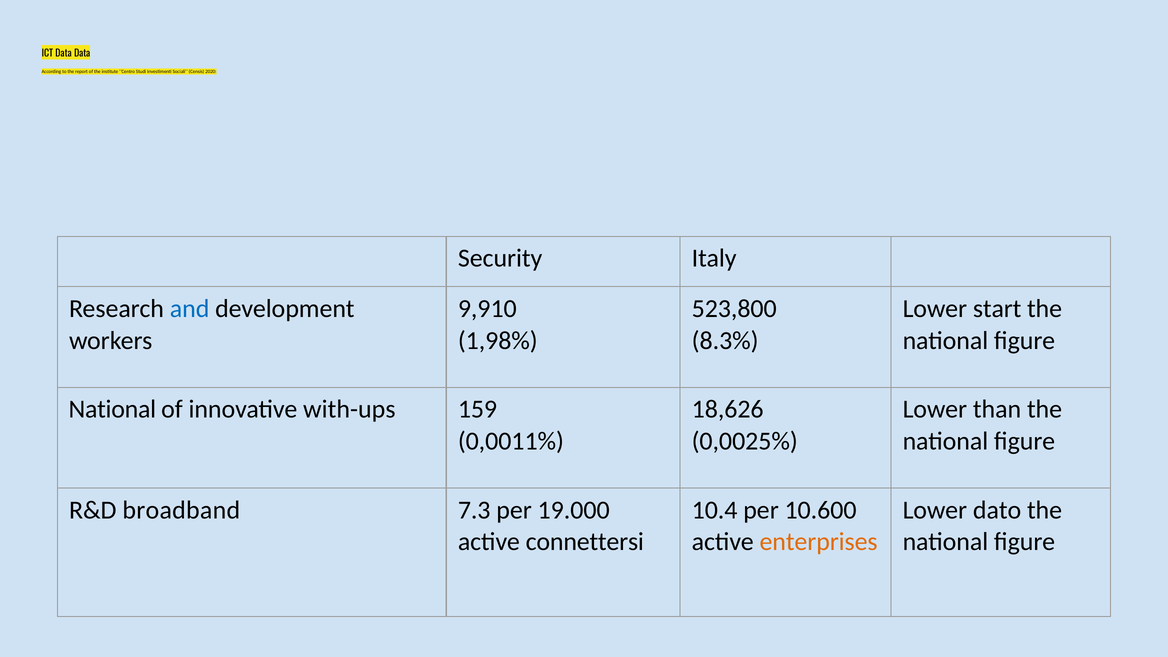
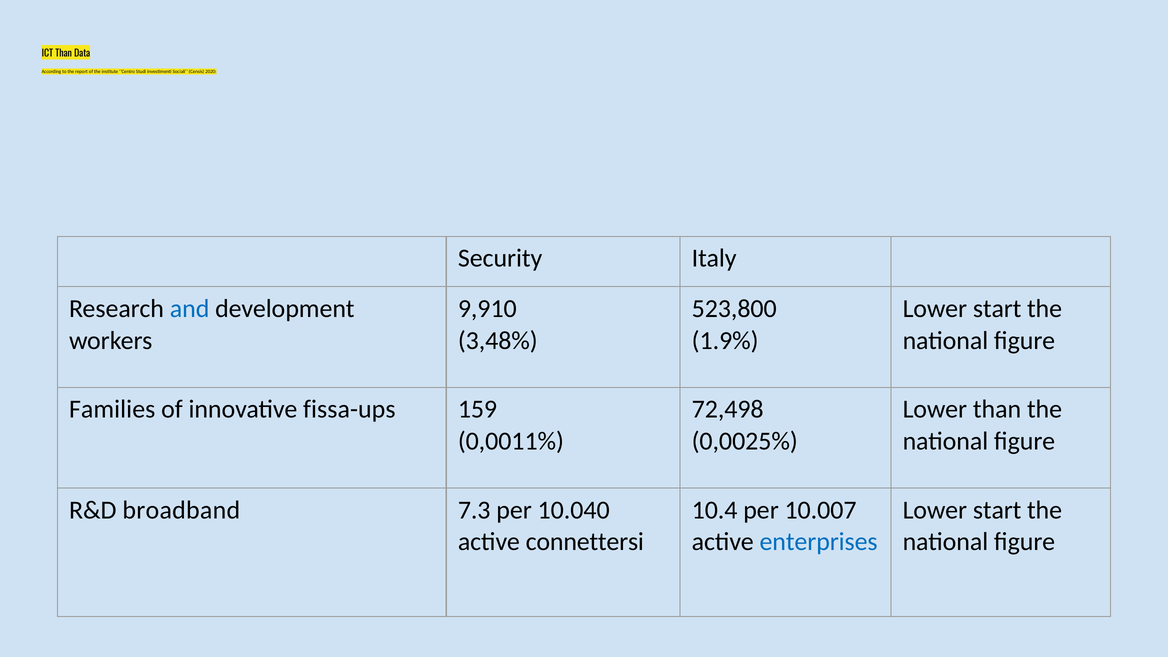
ICT Data: Data -> Than
1,98%: 1,98% -> 3,48%
8.3%: 8.3% -> 1.9%
National at (112, 409): National -> Families
with-ups: with-ups -> fissa-ups
18,626: 18,626 -> 72,498
19.000: 19.000 -> 10.040
10.600: 10.600 -> 10.007
dato at (997, 510): dato -> start
enterprises colour: orange -> blue
